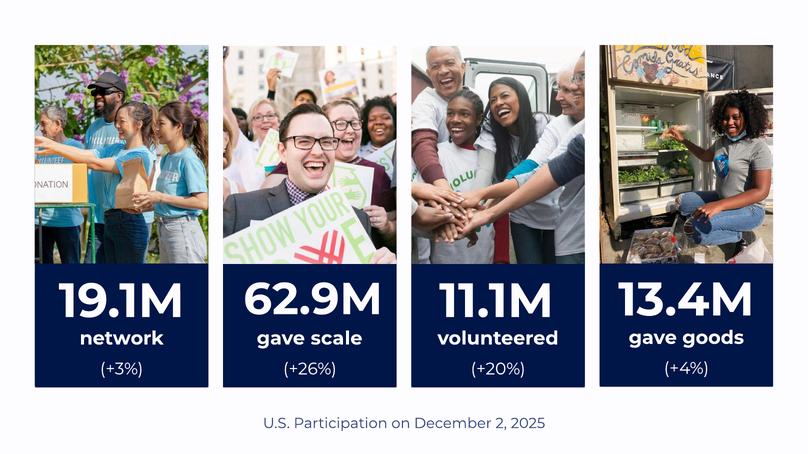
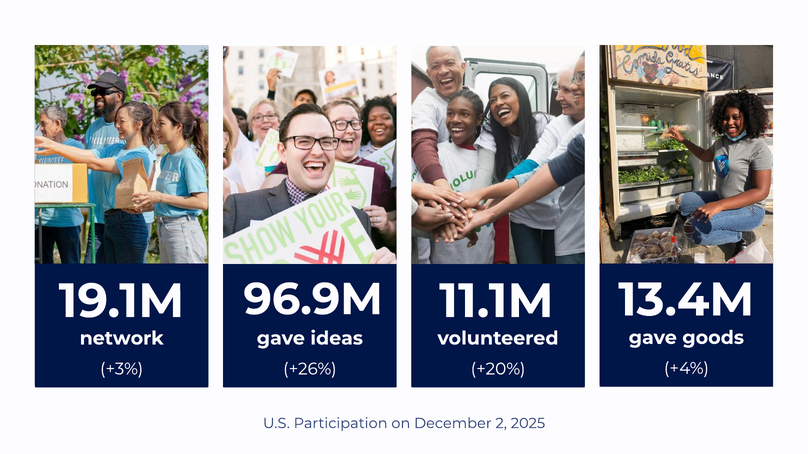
62.9M: 62.9M -> 96.9M
scale: scale -> ideas
